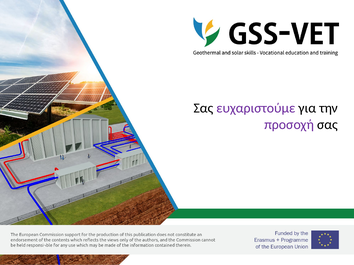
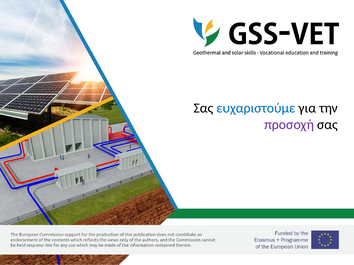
ευχαριστούμε colour: purple -> blue
